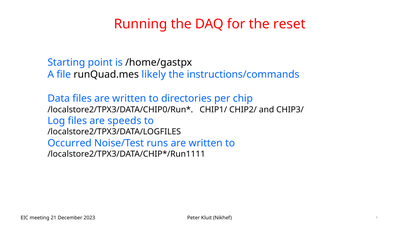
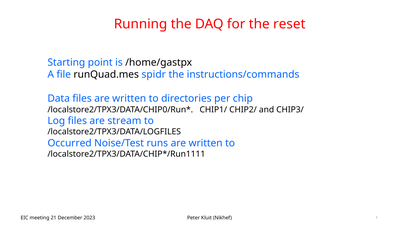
likely: likely -> spidr
speeds: speeds -> stream
